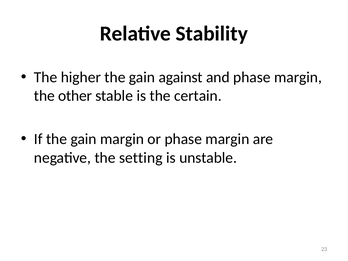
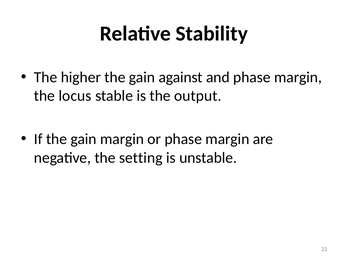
other: other -> locus
certain: certain -> output
